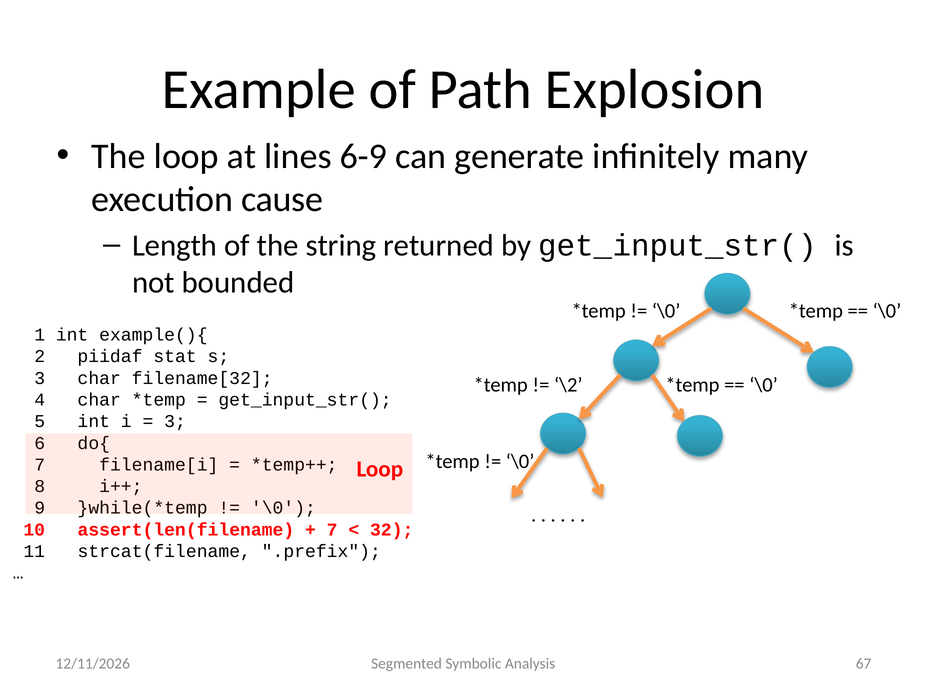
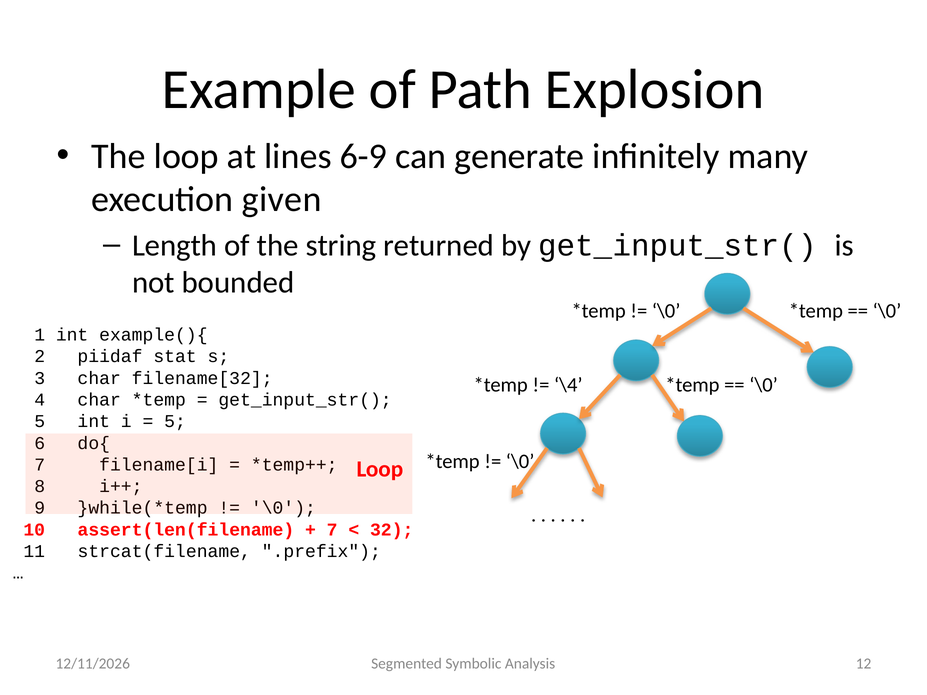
cause: cause -> given
\2: \2 -> \4
3 at (175, 422): 3 -> 5
67: 67 -> 12
